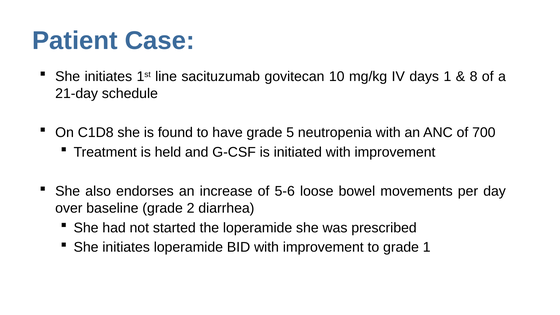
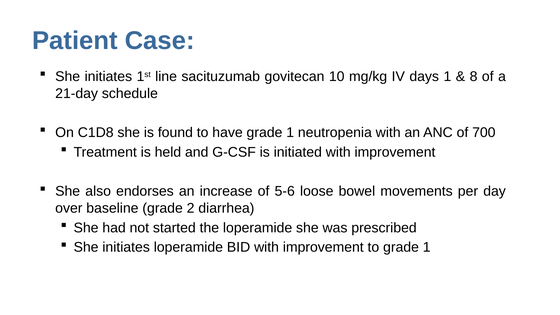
have grade 5: 5 -> 1
